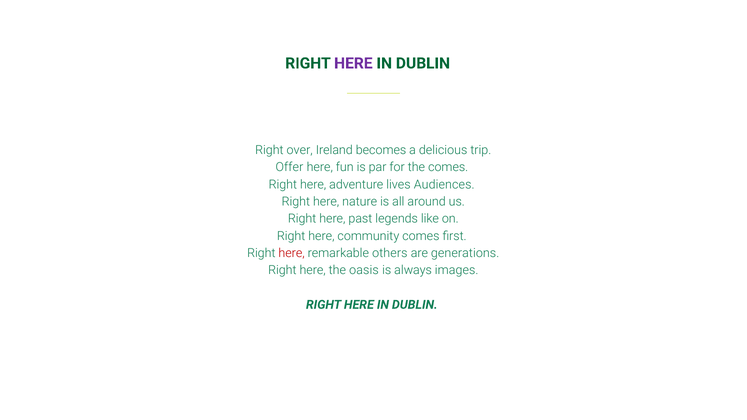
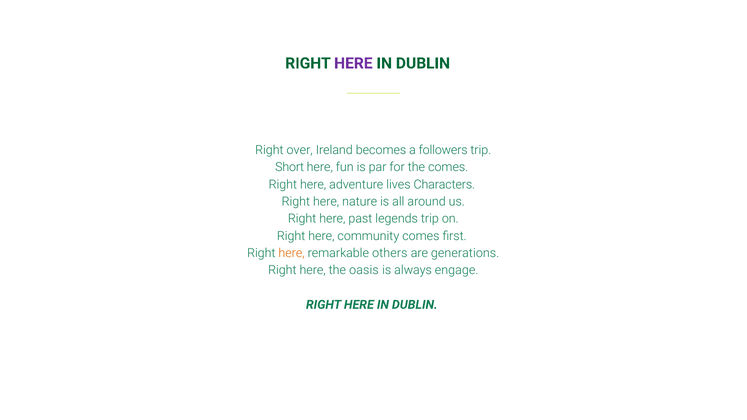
delicious: delicious -> followers
Offer: Offer -> Short
Audiences: Audiences -> Characters
legends like: like -> trip
here at (292, 253) colour: red -> orange
images: images -> engage
